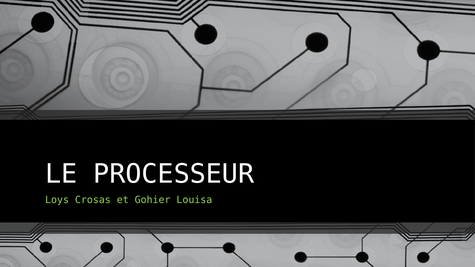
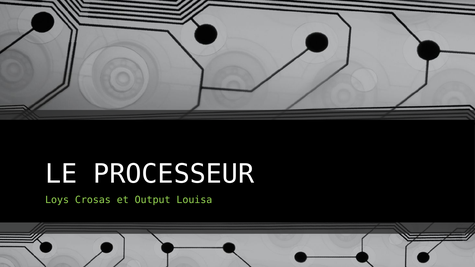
Gohier: Gohier -> Output
